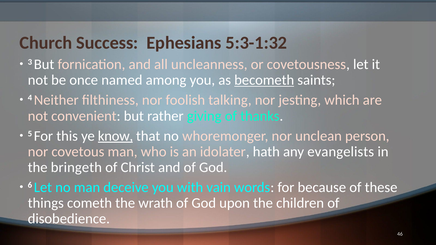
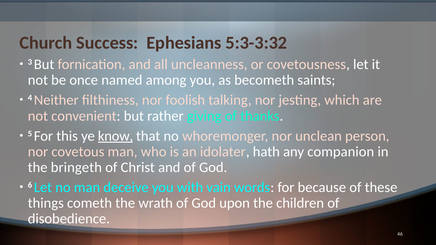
5:3-1:32: 5:3-1:32 -> 5:3-3:32
becometh underline: present -> none
evangelists: evangelists -> companion
